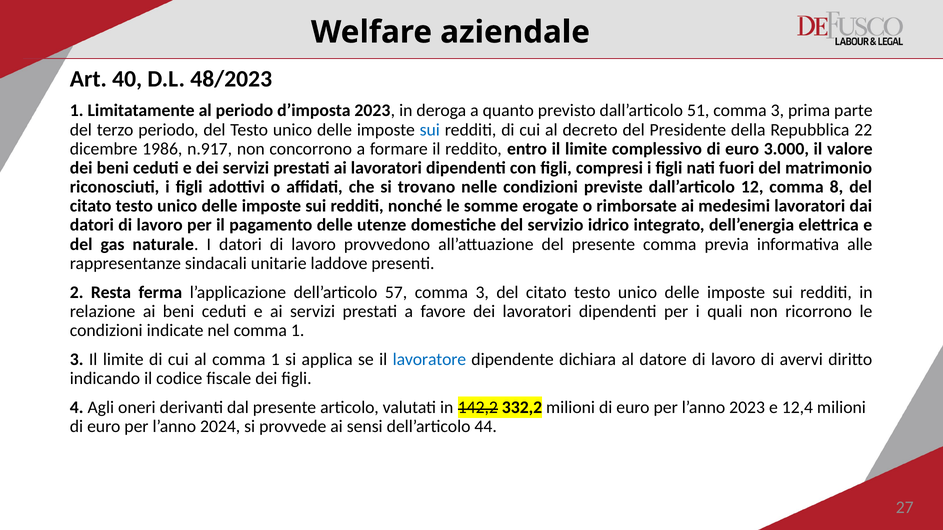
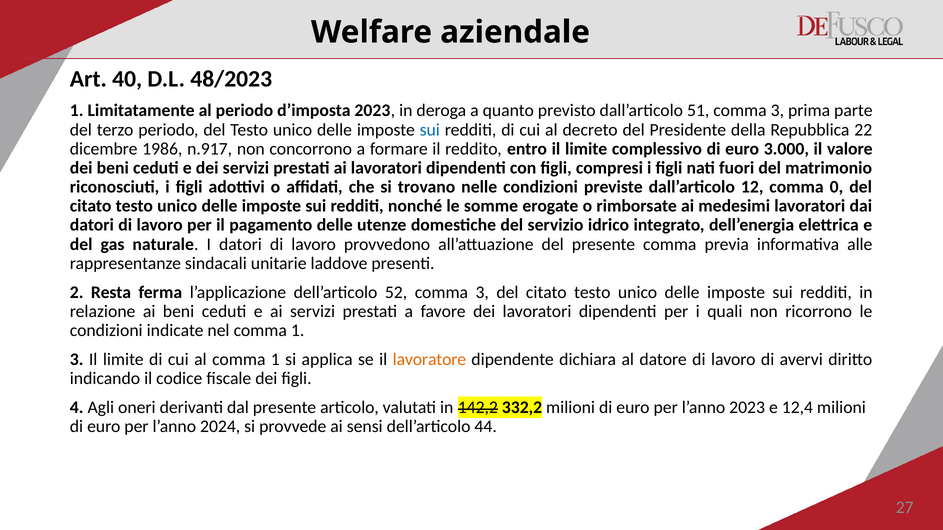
8: 8 -> 0
57: 57 -> 52
lavoratore colour: blue -> orange
